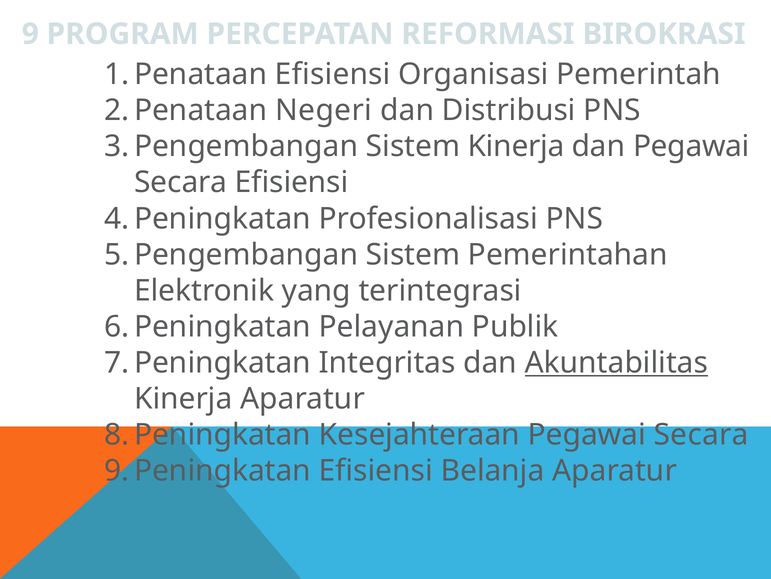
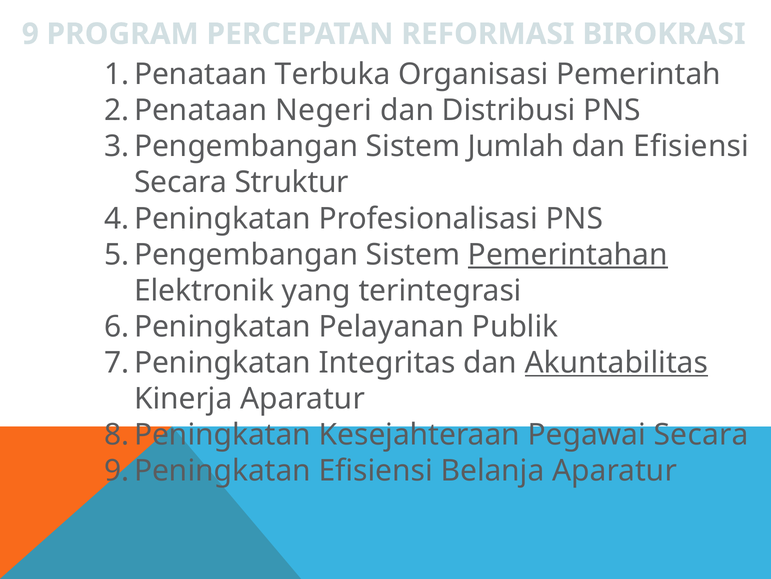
Efisiensi at (333, 74): Efisiensi -> Terbuka
Sistem Kinerja: Kinerja -> Jumlah
dan Pegawai: Pegawai -> Efisiensi
Secara Efisiensi: Efisiensi -> Struktur
Pemerintahan underline: none -> present
